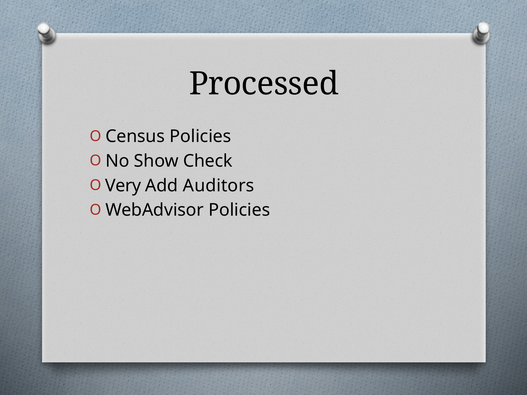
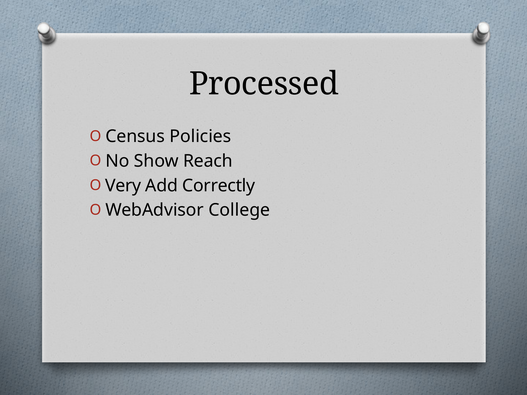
Check: Check -> Reach
Auditors: Auditors -> Correctly
WebAdvisor Policies: Policies -> College
